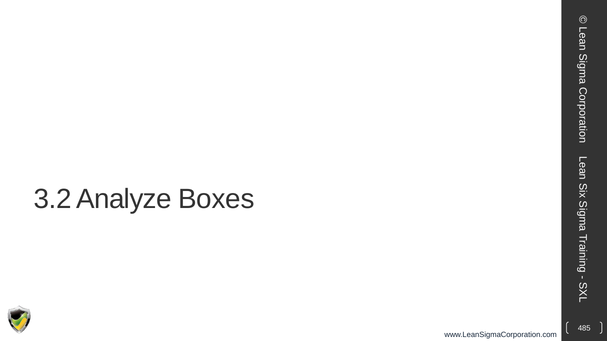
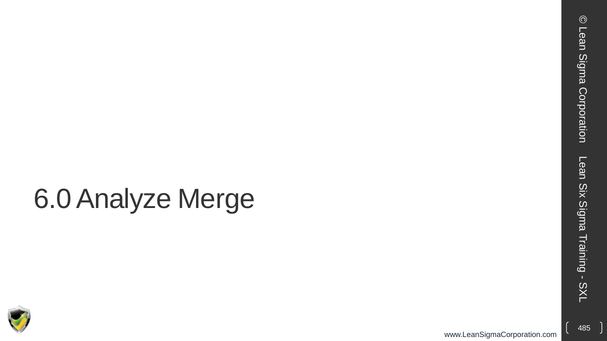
3.2: 3.2 -> 6.0
Boxes: Boxes -> Merge
